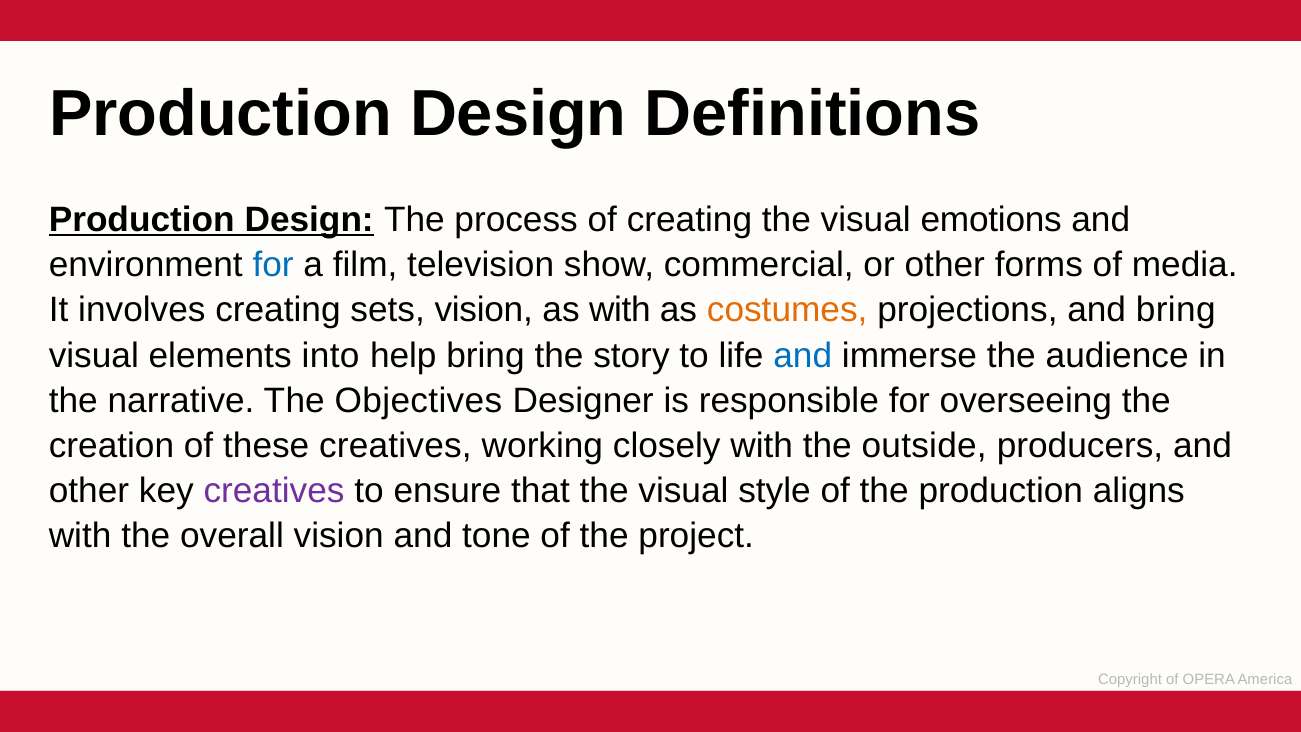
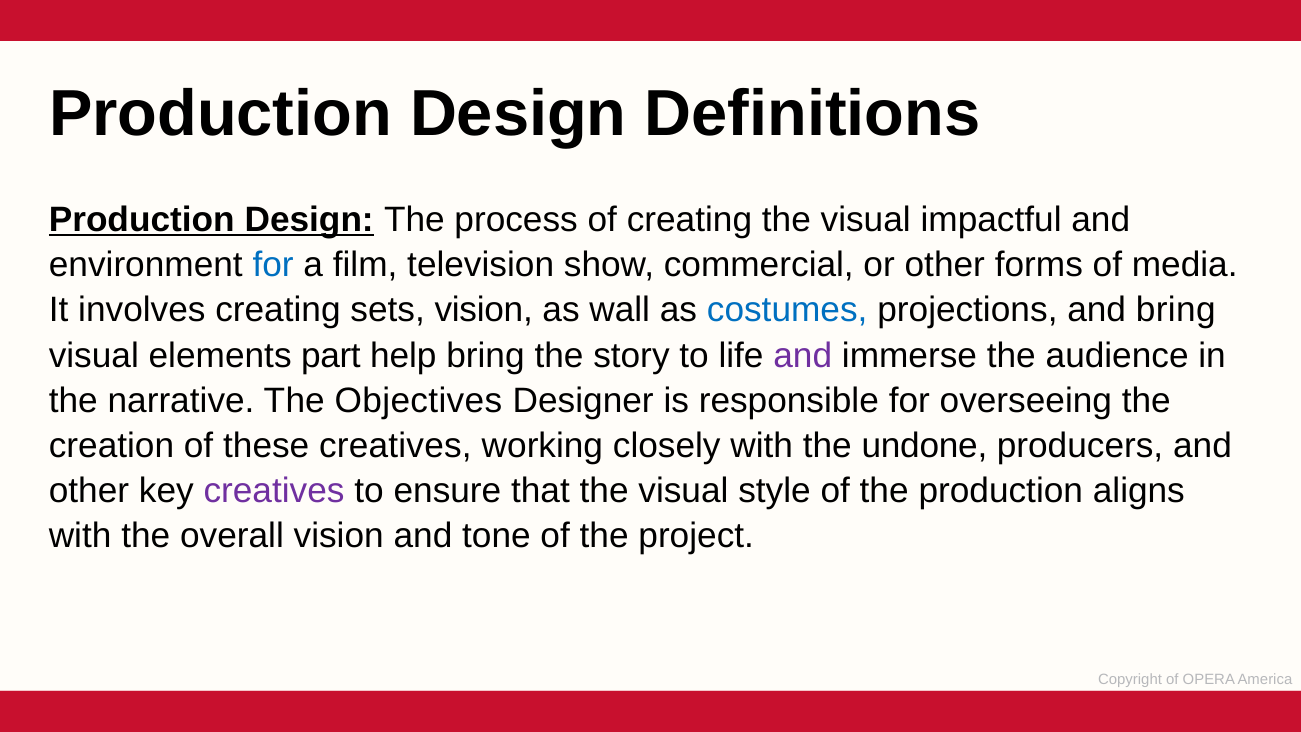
emotions: emotions -> impactful
as with: with -> wall
costumes colour: orange -> blue
into: into -> part
and at (803, 355) colour: blue -> purple
outside: outside -> undone
